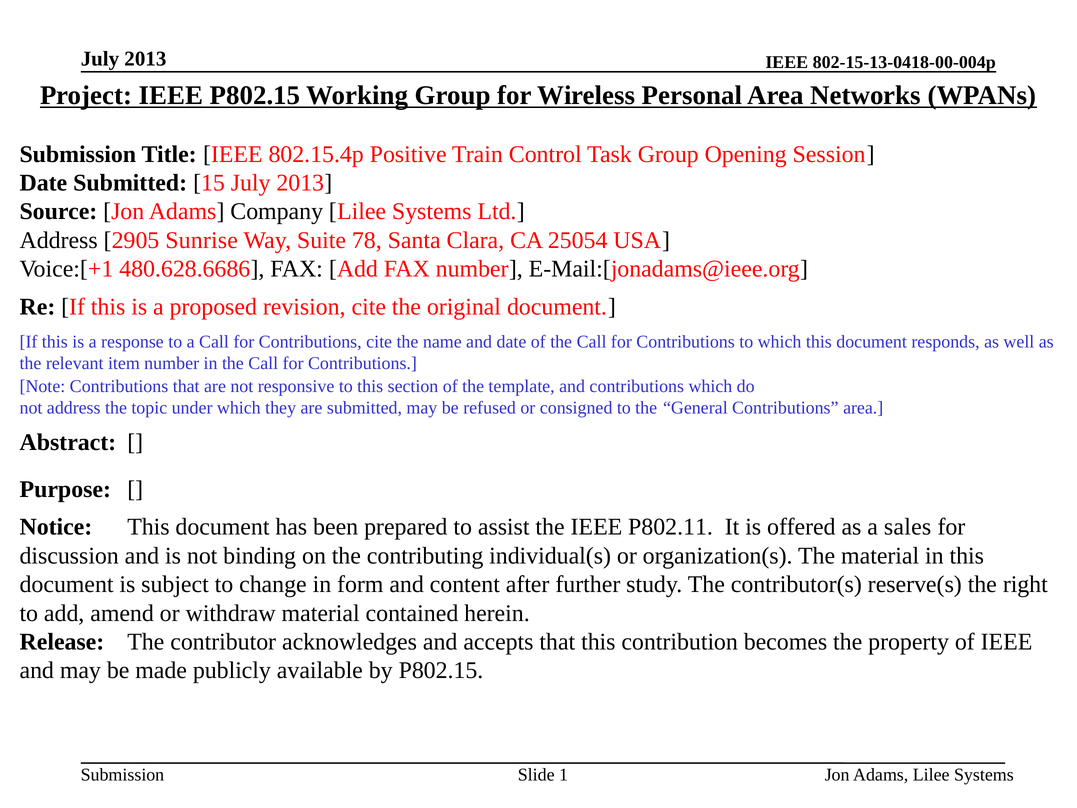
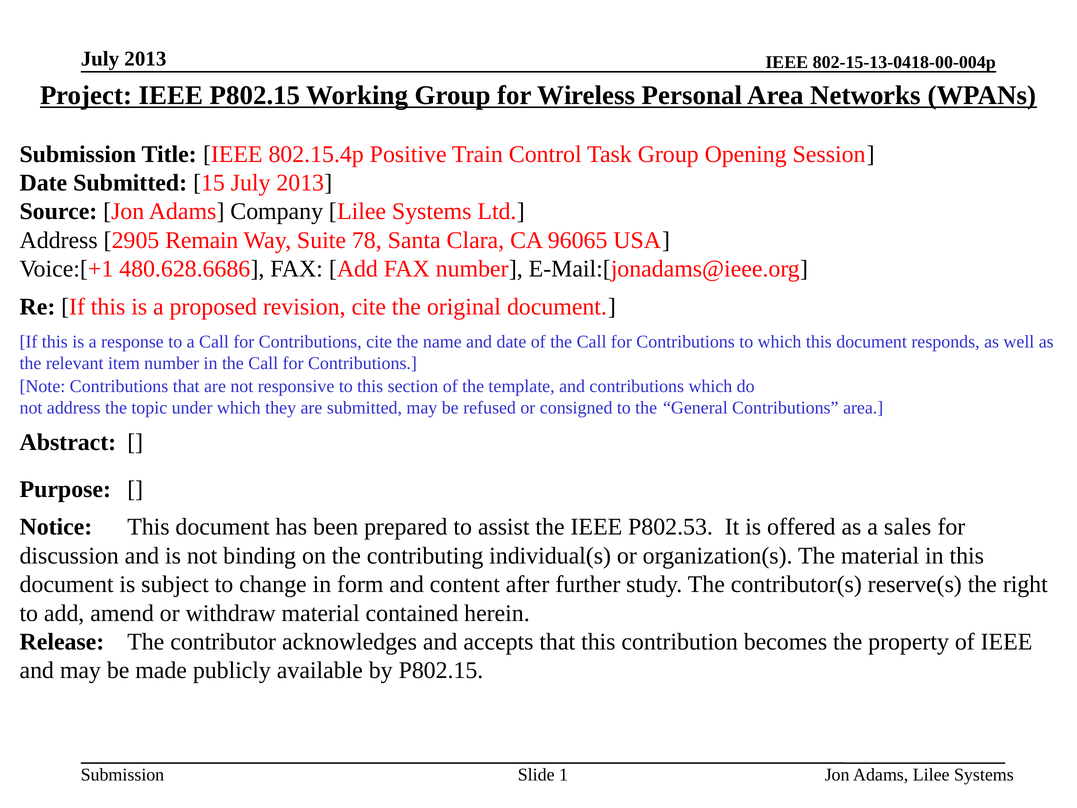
Sunrise: Sunrise -> Remain
25054: 25054 -> 96065
P802.11: P802.11 -> P802.53
